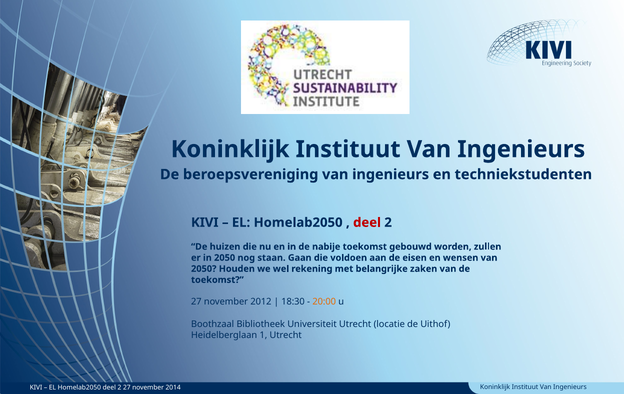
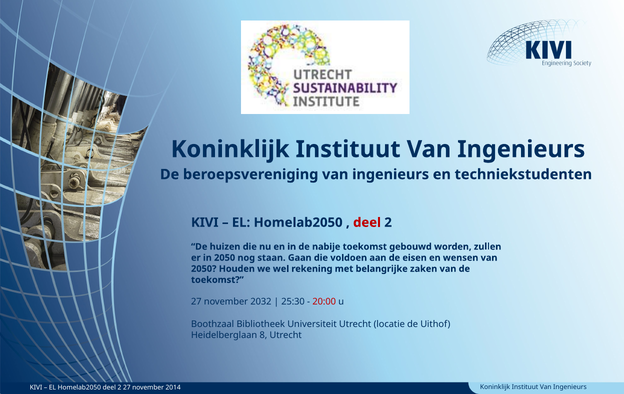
2012: 2012 -> 2032
18:30: 18:30 -> 25:30
20:00 colour: orange -> red
1: 1 -> 8
